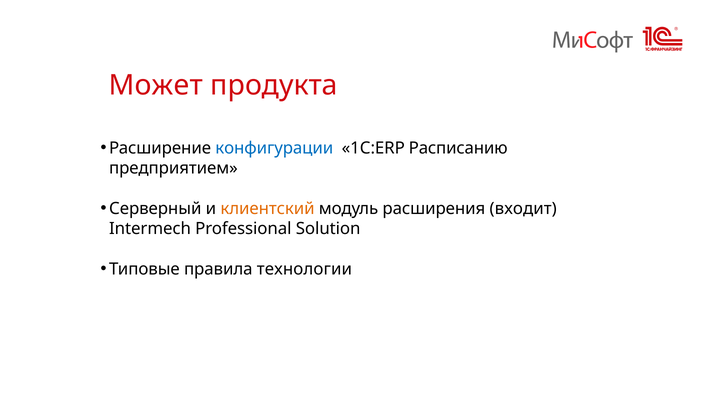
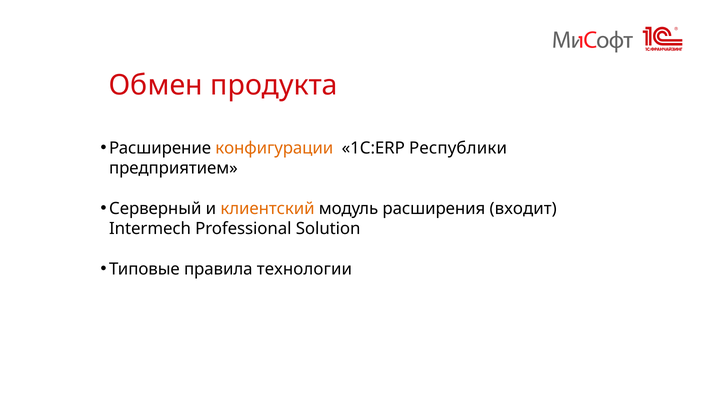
Может: Может -> Обмен
конфигурации colour: blue -> orange
Расписанию: Расписанию -> Республики
